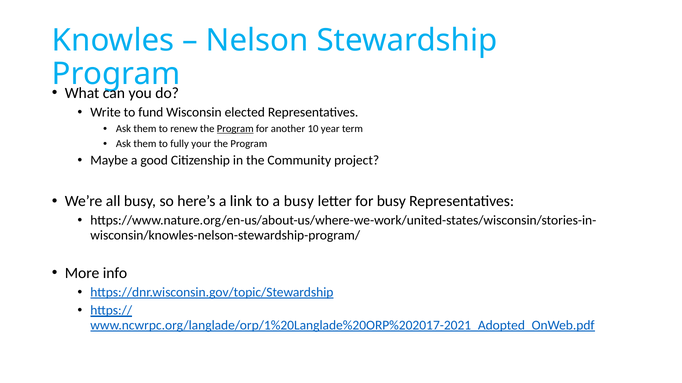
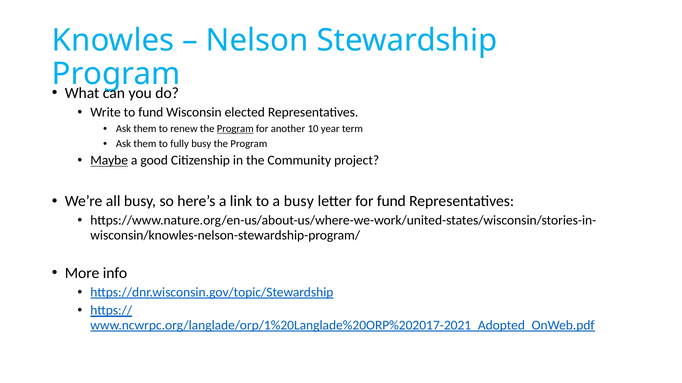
fully your: your -> busy
Maybe underline: none -> present
for busy: busy -> fund
